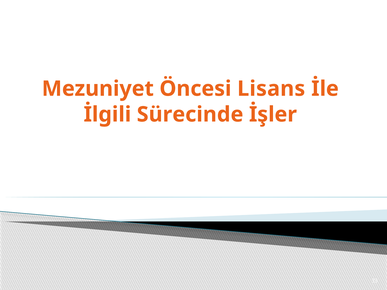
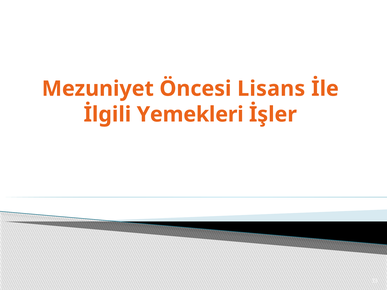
Sürecinde: Sürecinde -> Yemekleri
